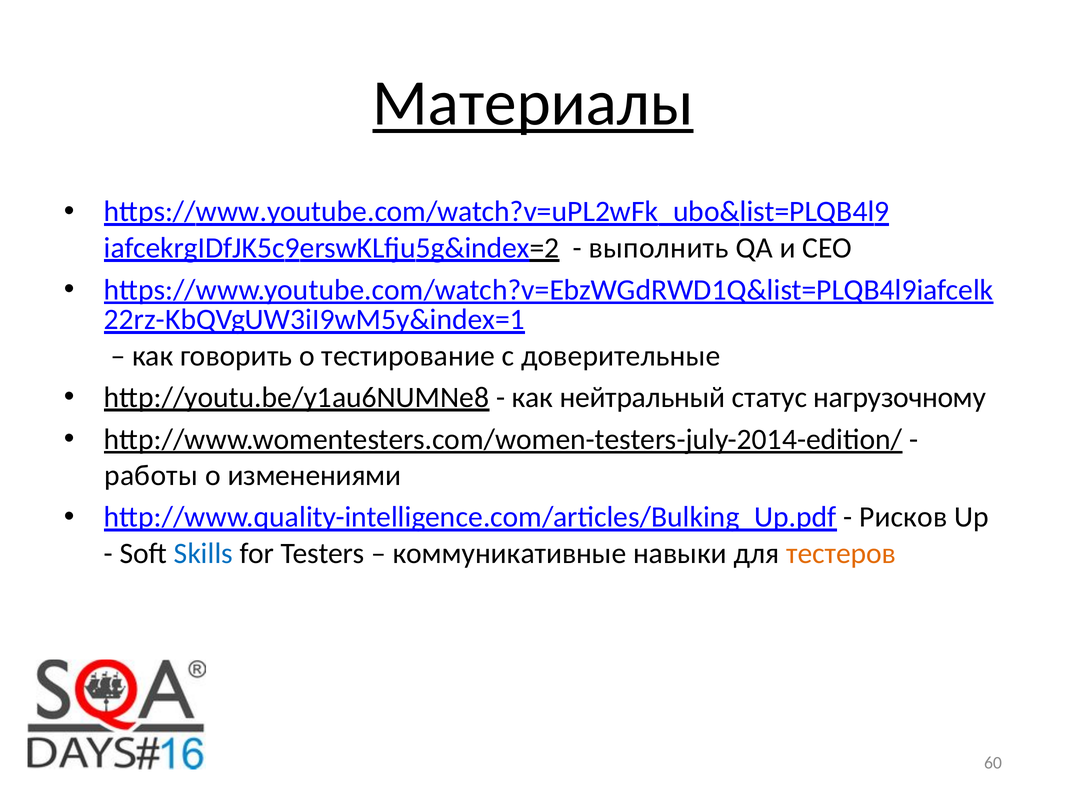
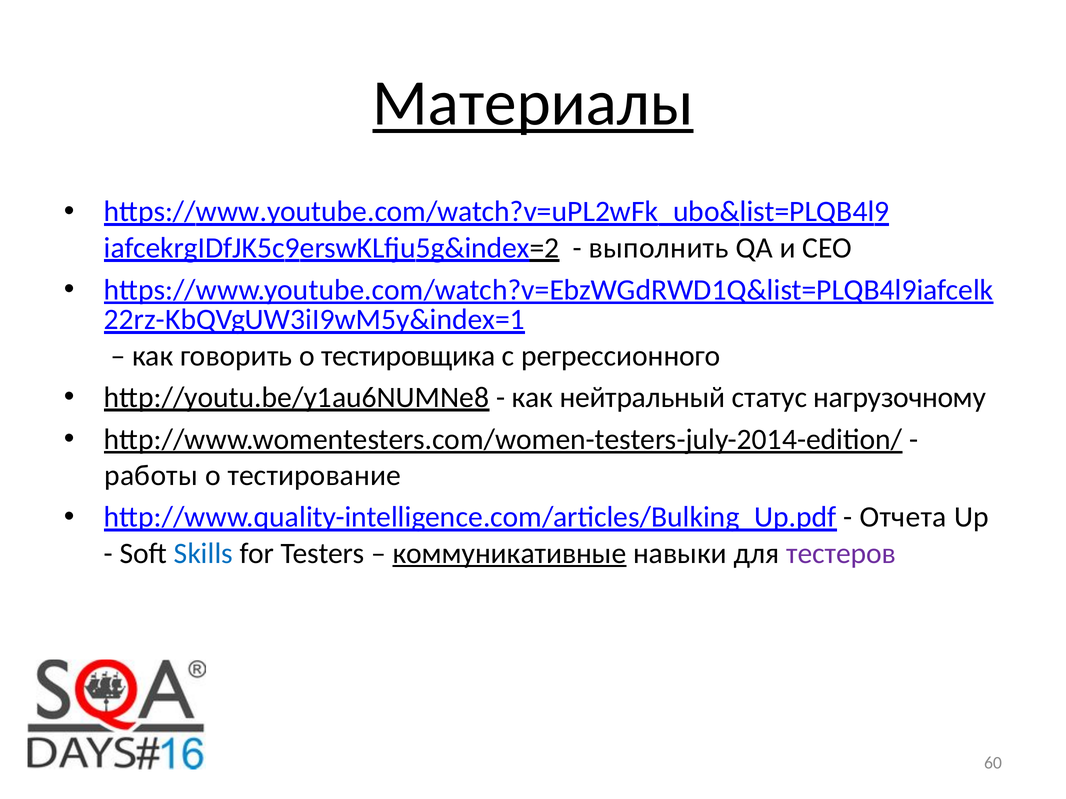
тестирование: тестирование -> тестировщика
доверительные: доверительные -> регрессионного
изменениями: изменениями -> тестирование
Рисков: Рисков -> Отчета
коммуникативные underline: none -> present
тестеров colour: orange -> purple
